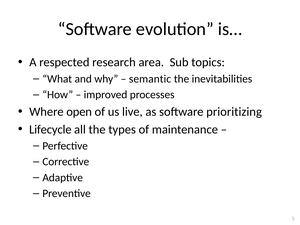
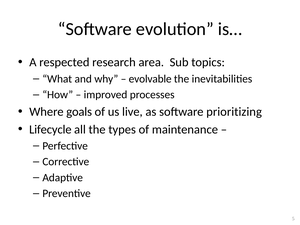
semantic: semantic -> evolvable
open: open -> goals
